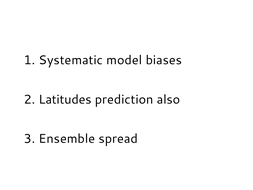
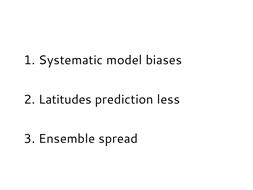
also: also -> less
